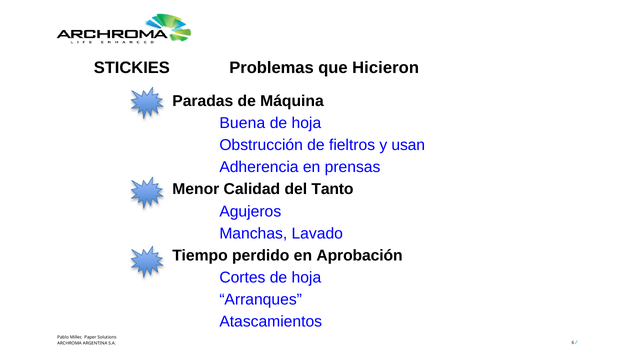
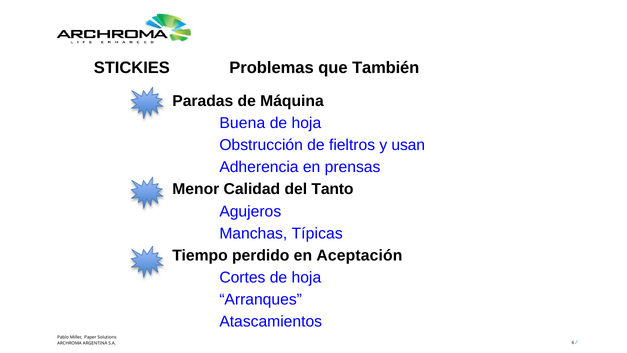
Hicieron: Hicieron -> También
Lavado: Lavado -> Típicas
Aprobación: Aprobación -> Aceptación
